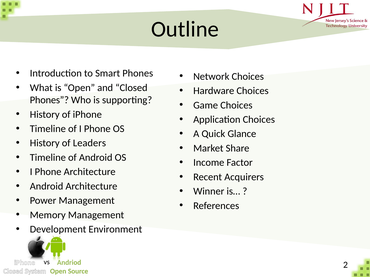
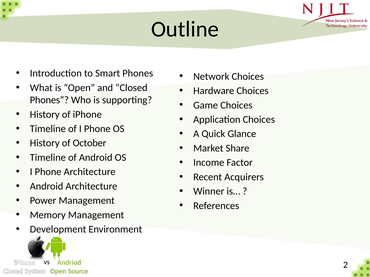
Leaders: Leaders -> October
